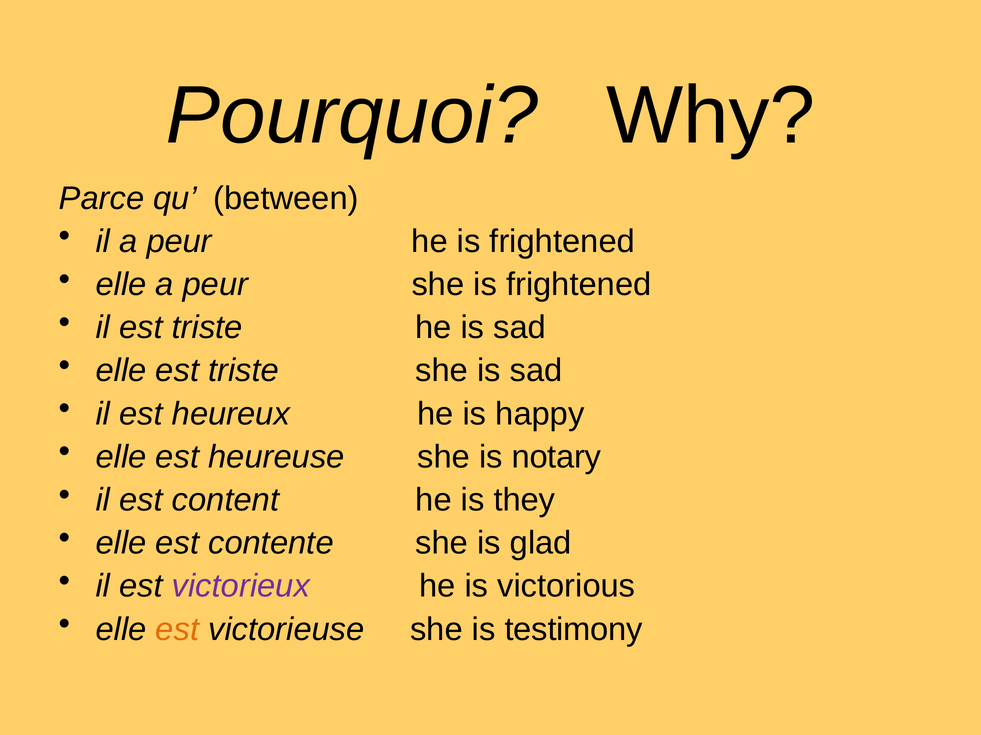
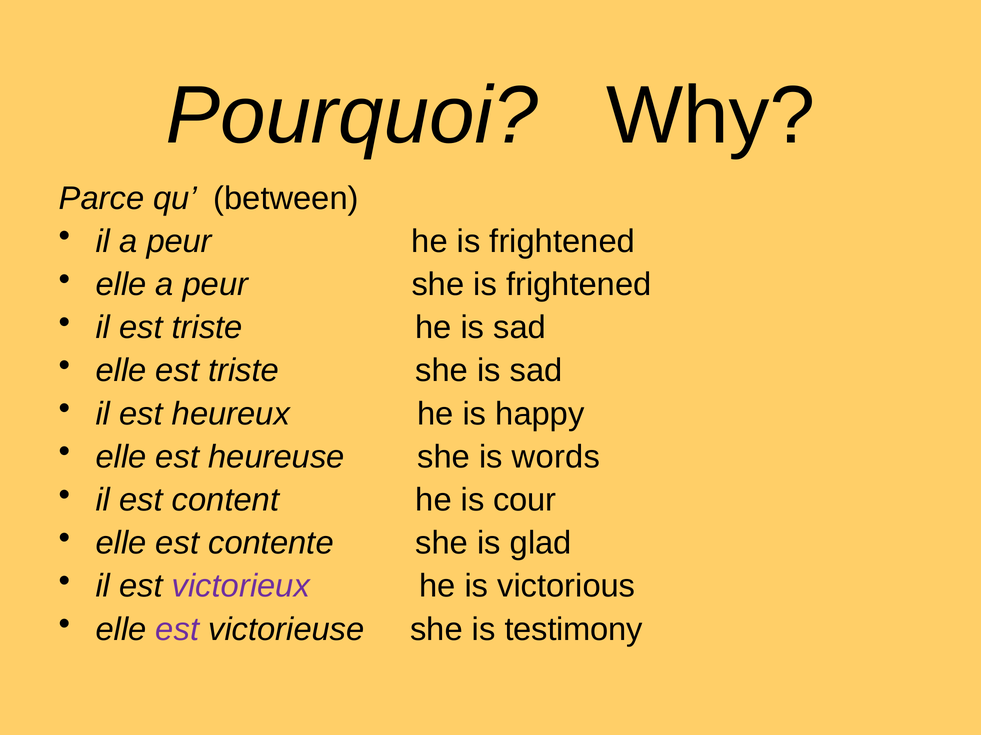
notary: notary -> words
they: they -> cour
est at (177, 630) colour: orange -> purple
